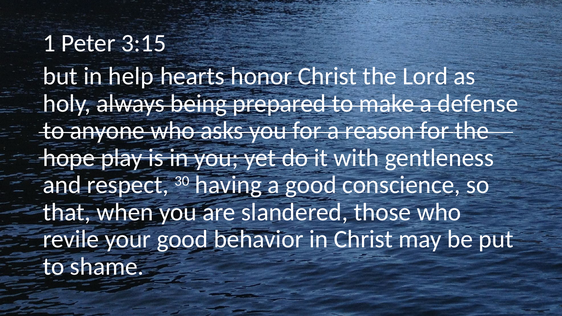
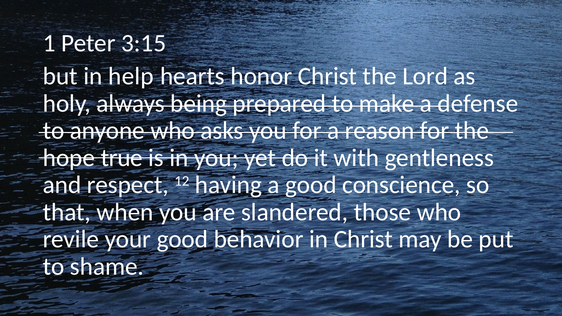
play: play -> true
30: 30 -> 12
